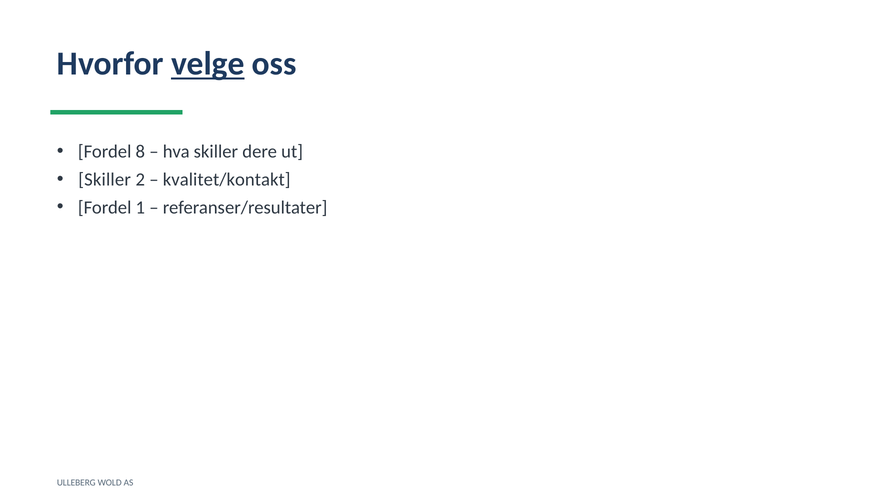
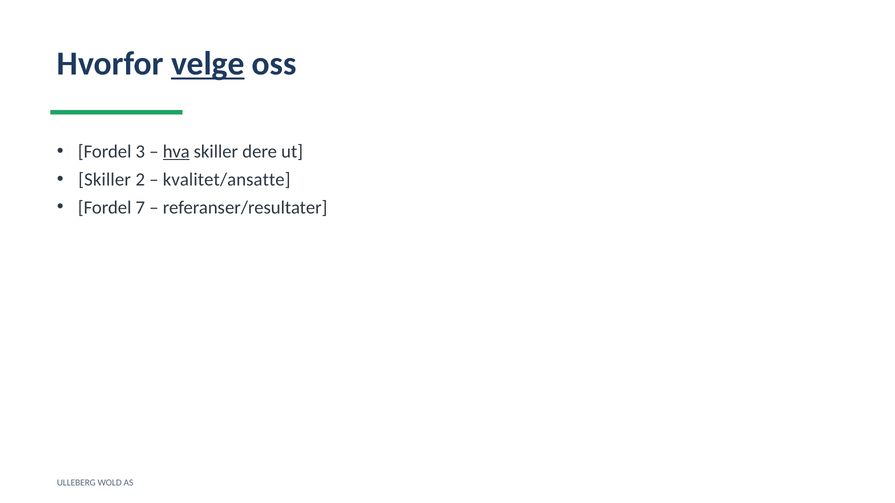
8: 8 -> 3
hva underline: none -> present
kvalitet/kontakt: kvalitet/kontakt -> kvalitet/ansatte
1: 1 -> 7
